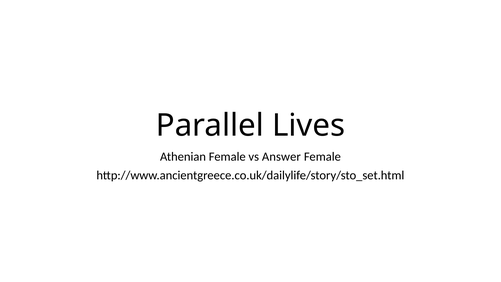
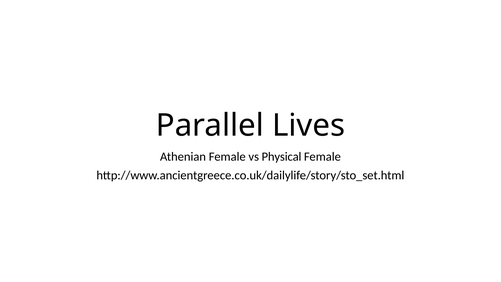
Answer: Answer -> Physical
